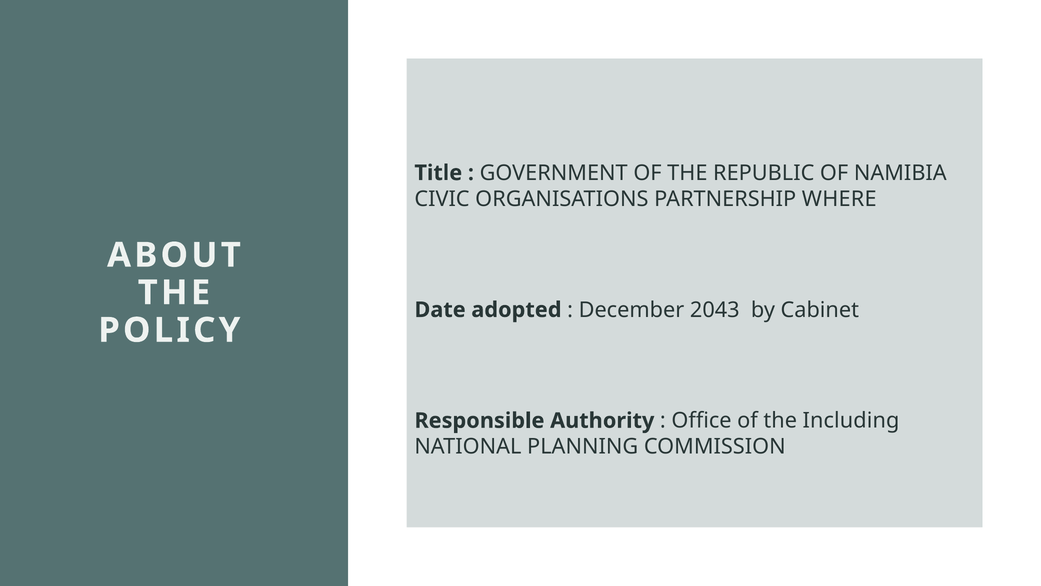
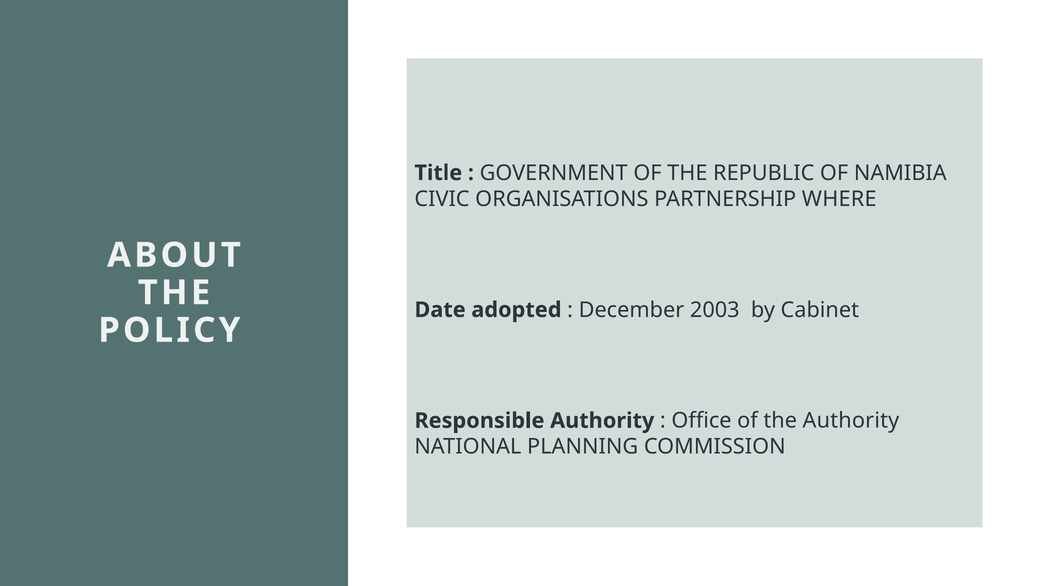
2043: 2043 -> 2003
the Including: Including -> Authority
